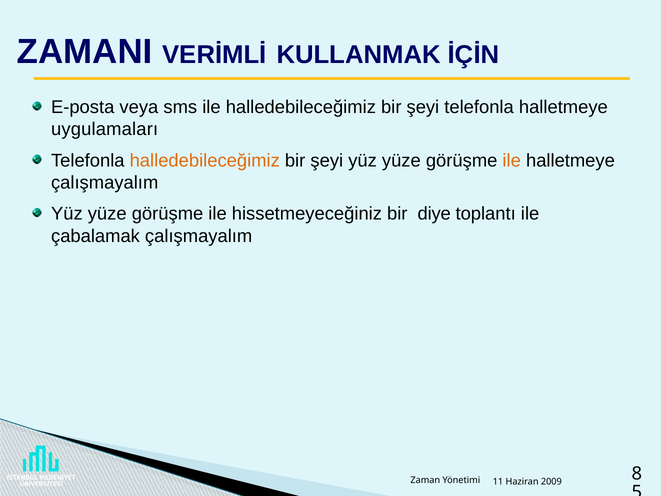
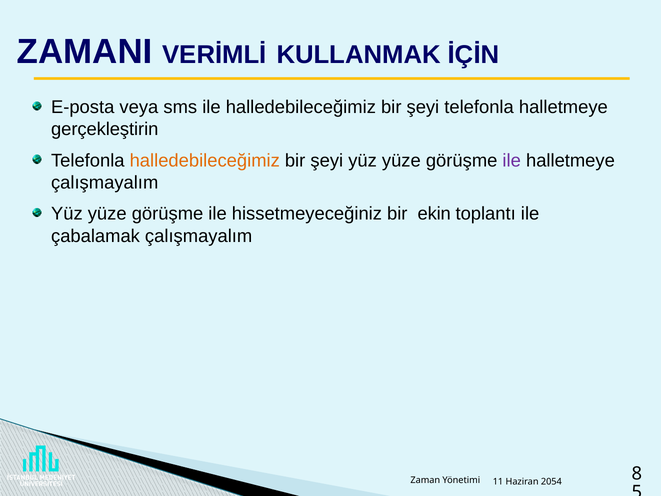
uygulamaları: uygulamaları -> gerçekleştirin
ile at (512, 161) colour: orange -> purple
diye: diye -> ekin
2009: 2009 -> 2054
